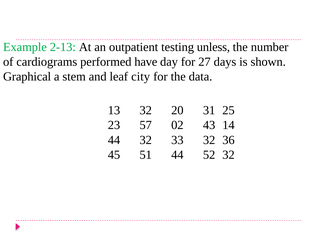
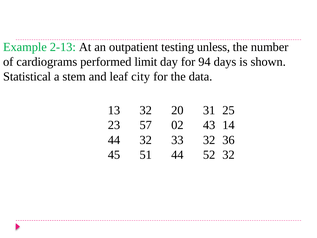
have: have -> limit
27: 27 -> 94
Graphical: Graphical -> Statistical
